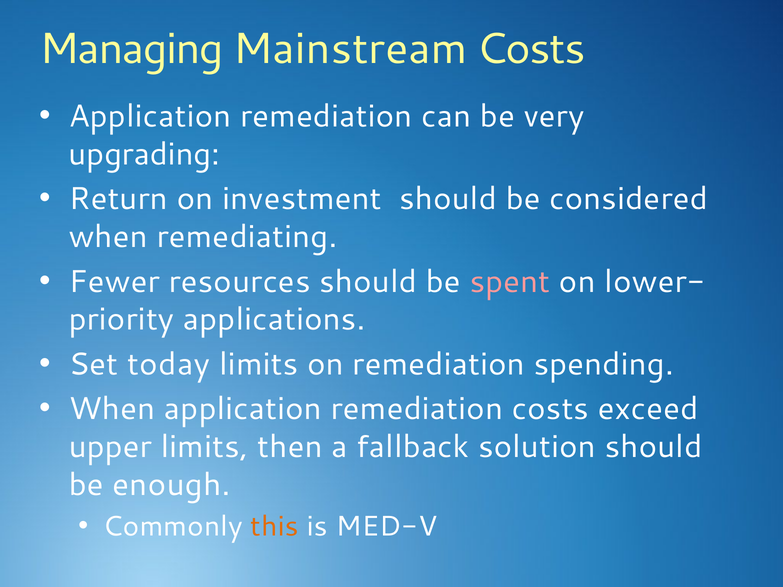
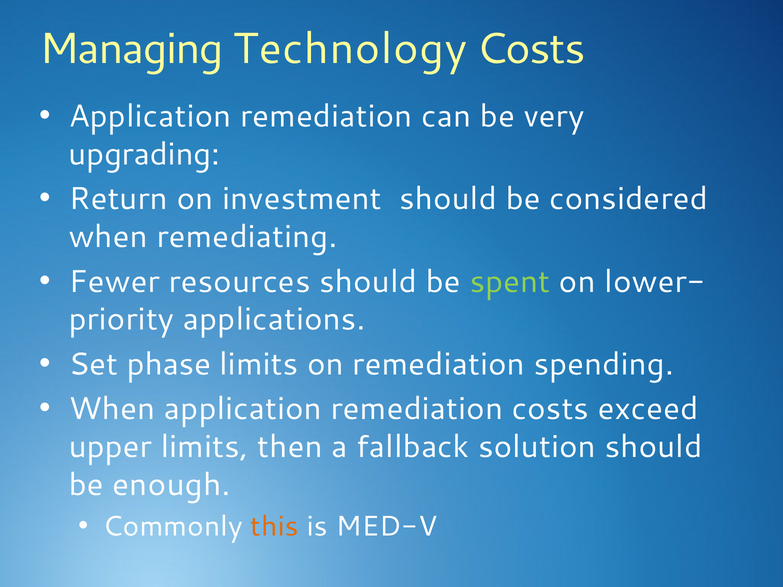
Mainstream: Mainstream -> Technology
spent colour: pink -> light green
today: today -> phase
